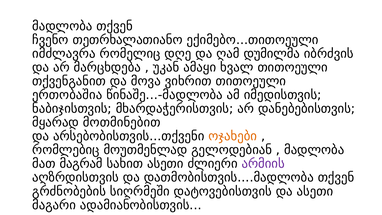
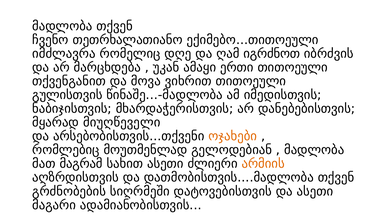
დუმილმა: დუმილმა -> იგრძნოთ
ხვალ: ხვალ -> ერთი
ერთობაშია: ერთობაშია -> გულისთვის
მოთმინებით: მოთმინებით -> მიუღწეველი
არმიის colour: purple -> orange
